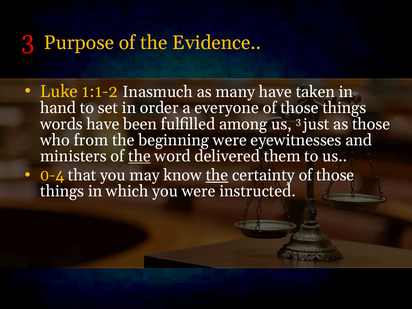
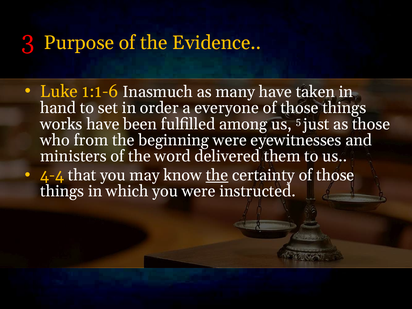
1:1-2: 1:1-2 -> 1:1-6
words: words -> works
us 3: 3 -> 5
the at (140, 156) underline: present -> none
0-4: 0-4 -> 4-4
